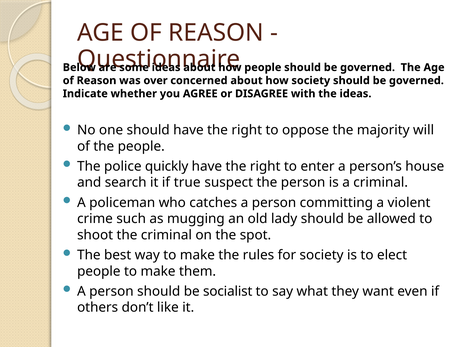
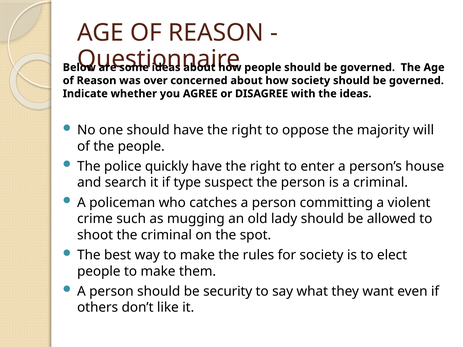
true: true -> type
socialist: socialist -> security
